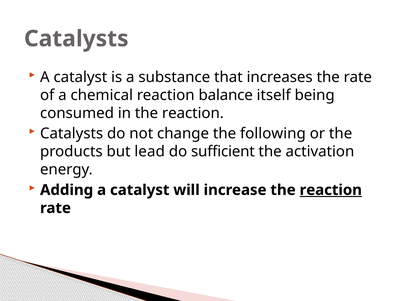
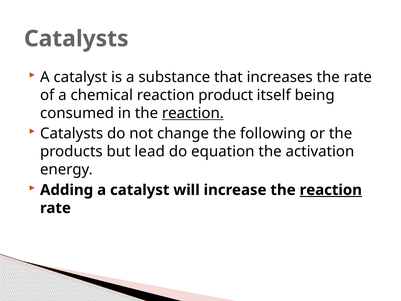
balance: balance -> product
reaction at (193, 113) underline: none -> present
sufficient: sufficient -> equation
